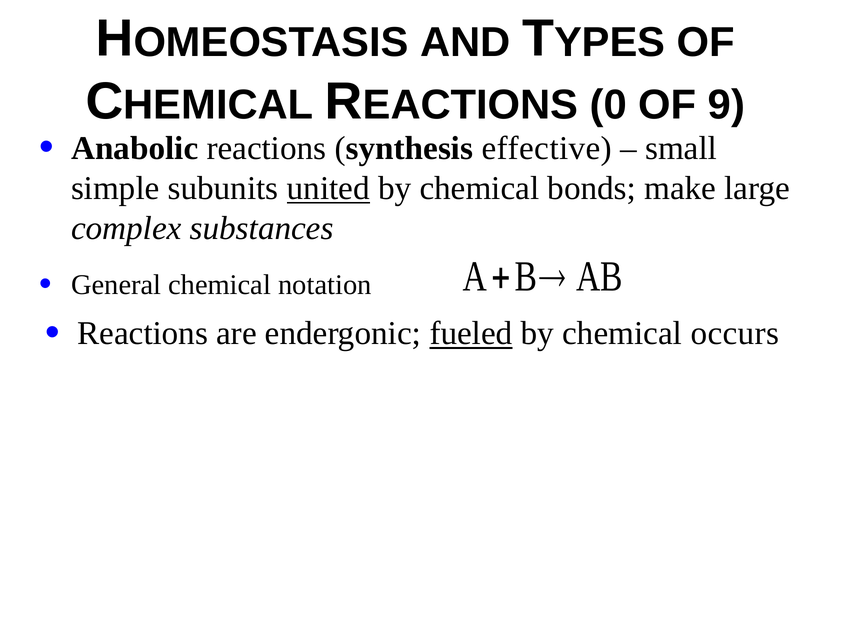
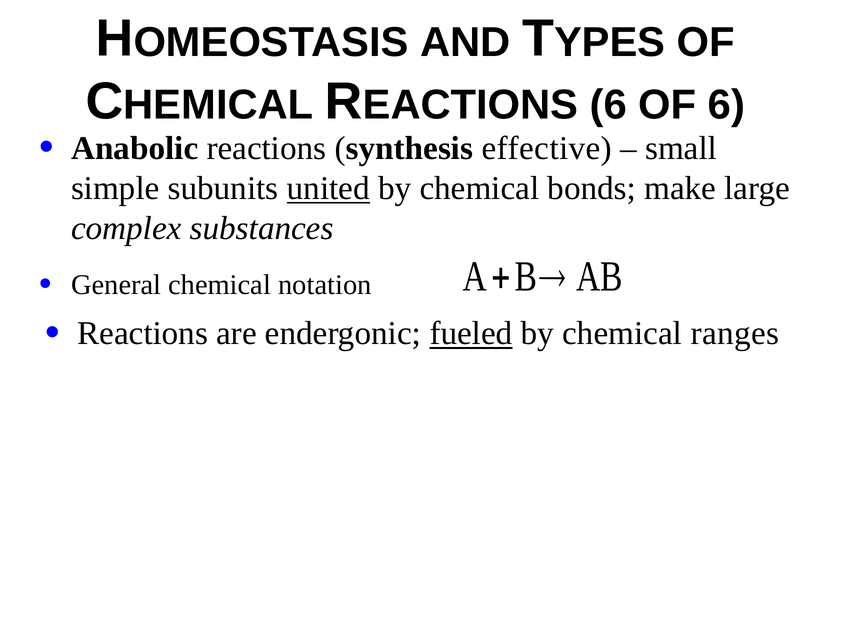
0 at (608, 105): 0 -> 6
OF 9: 9 -> 6
occurs: occurs -> ranges
